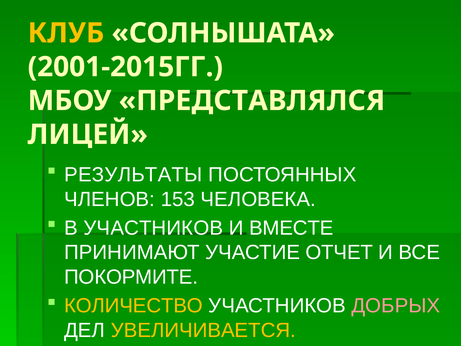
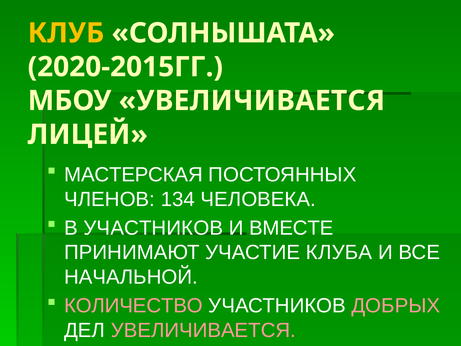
2001-2015ГГ: 2001-2015ГГ -> 2020-2015ГГ
МБОУ ПРЕДСТАВЛЯЛСЯ: ПРЕДСТАВЛЯЛСЯ -> УВЕЛИЧИВАЕТСЯ
РЕЗУЛЬТАТЫ: РЕЗУЛЬТАТЫ -> МАСТЕРСКАЯ
153: 153 -> 134
ОТЧЕТ: ОТЧЕТ -> КЛУБА
ПОКОРМИТЕ: ПОКОРМИТЕ -> НАЧАЛЬНОЙ
КОЛИЧЕСТВО colour: yellow -> pink
УВЕЛИЧИВАЕТСЯ at (203, 330) colour: yellow -> pink
